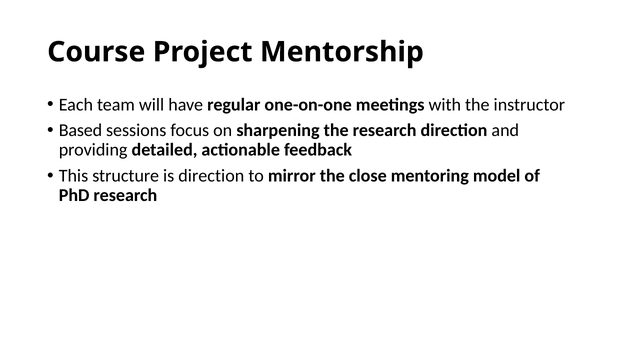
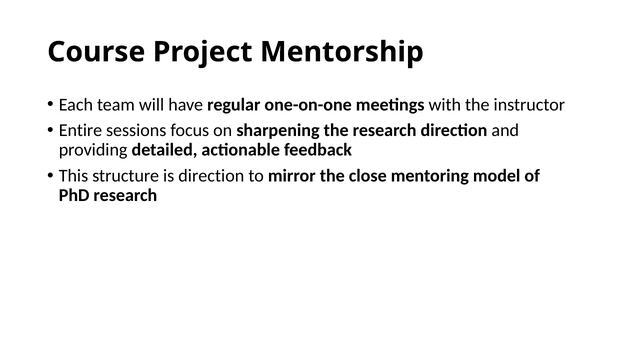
Based: Based -> Entire
